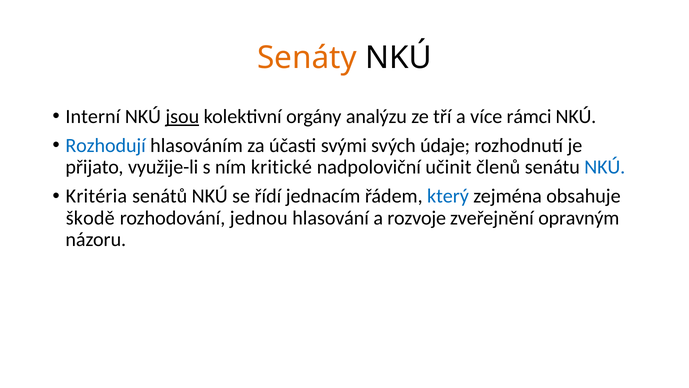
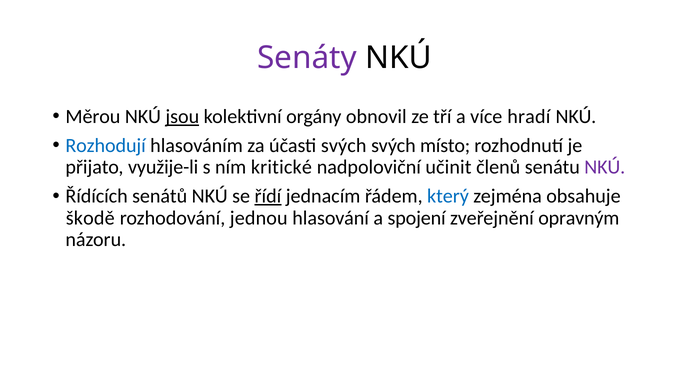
Senáty colour: orange -> purple
Interní: Interní -> Měrou
analýzu: analýzu -> obnovil
rámci: rámci -> hradí
účasti svými: svými -> svých
údaje: údaje -> místo
NKÚ at (605, 167) colour: blue -> purple
Kritéria: Kritéria -> Řídících
řídí underline: none -> present
rozvoje: rozvoje -> spojení
